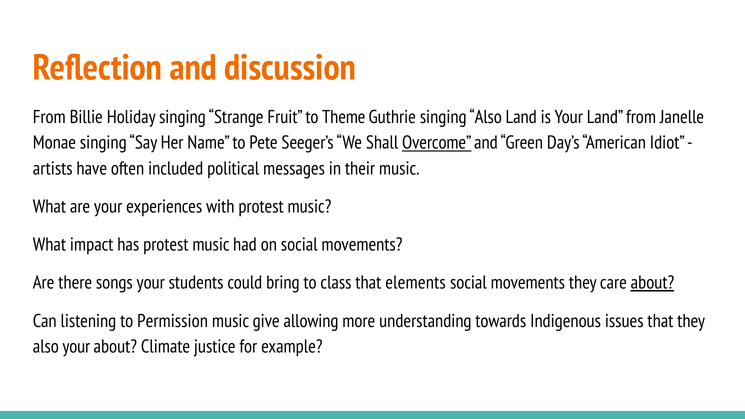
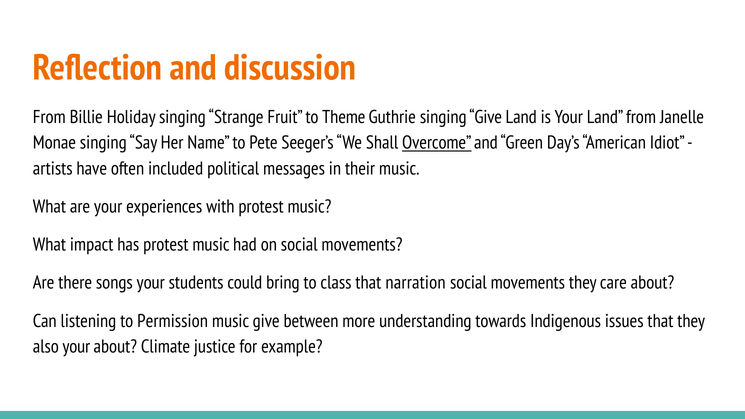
singing Also: Also -> Give
elements: elements -> narration
about at (652, 283) underline: present -> none
allowing: allowing -> between
